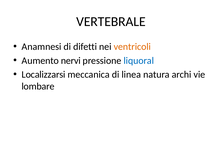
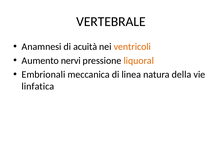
difetti: difetti -> acuità
liquoral colour: blue -> orange
Localizzarsi: Localizzarsi -> Embrionali
archi: archi -> della
lombare: lombare -> linfatica
